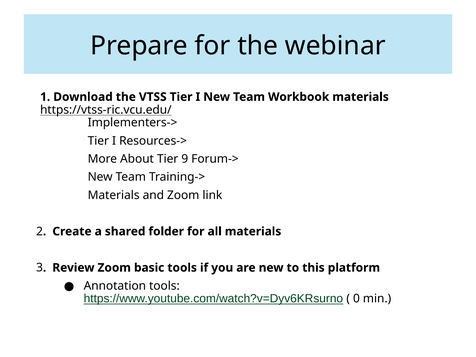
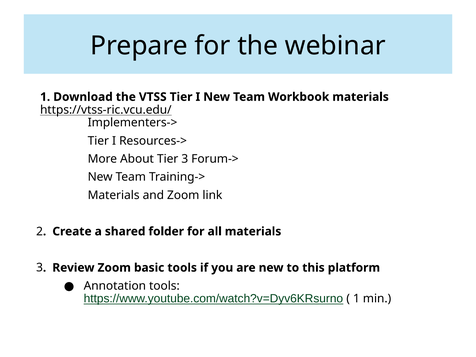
Tier 9: 9 -> 3
0 at (356, 299): 0 -> 1
